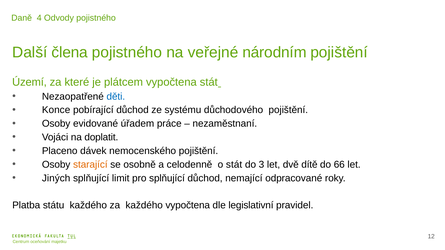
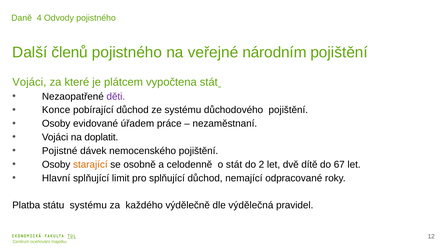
člena: člena -> členů
Území at (29, 82): Území -> Vojáci
děti colour: blue -> purple
Placeno: Placeno -> Pojistné
3: 3 -> 2
66: 66 -> 67
Jiných: Jiných -> Hlavní
státu každého: každého -> systému
každého vypočtena: vypočtena -> výdělečně
legislativní: legislativní -> výdělečná
